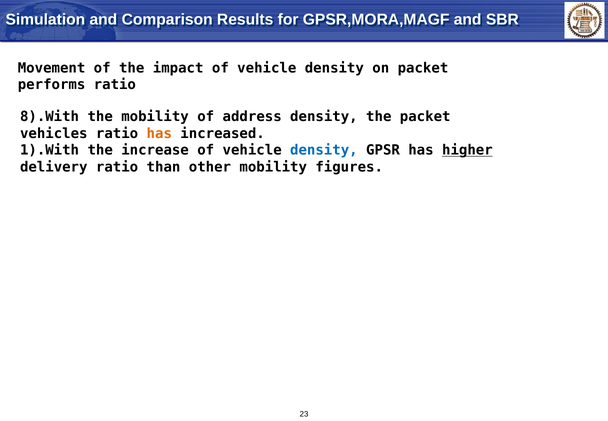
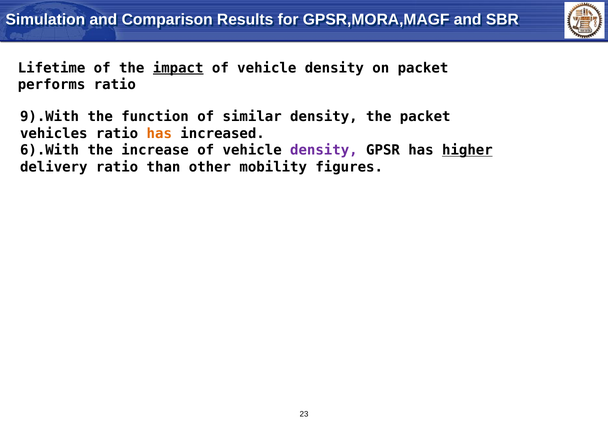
Movement: Movement -> Lifetime
impact underline: none -> present
8).With: 8).With -> 9).With
the mobility: mobility -> function
address: address -> similar
1).With: 1).With -> 6).With
density at (324, 150) colour: blue -> purple
